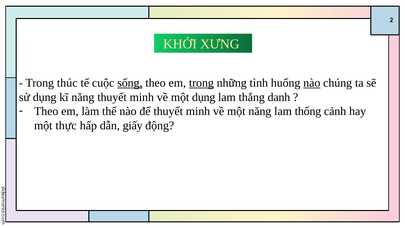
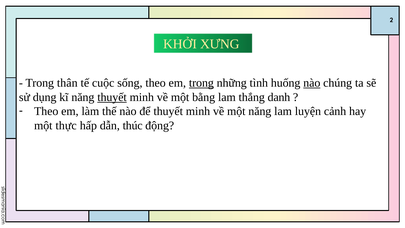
thúc: thúc -> thân
sống underline: present -> none
thuyết at (112, 97) underline: none -> present
một dụng: dụng -> bằng
thống: thống -> luyện
giấy: giấy -> thúc
